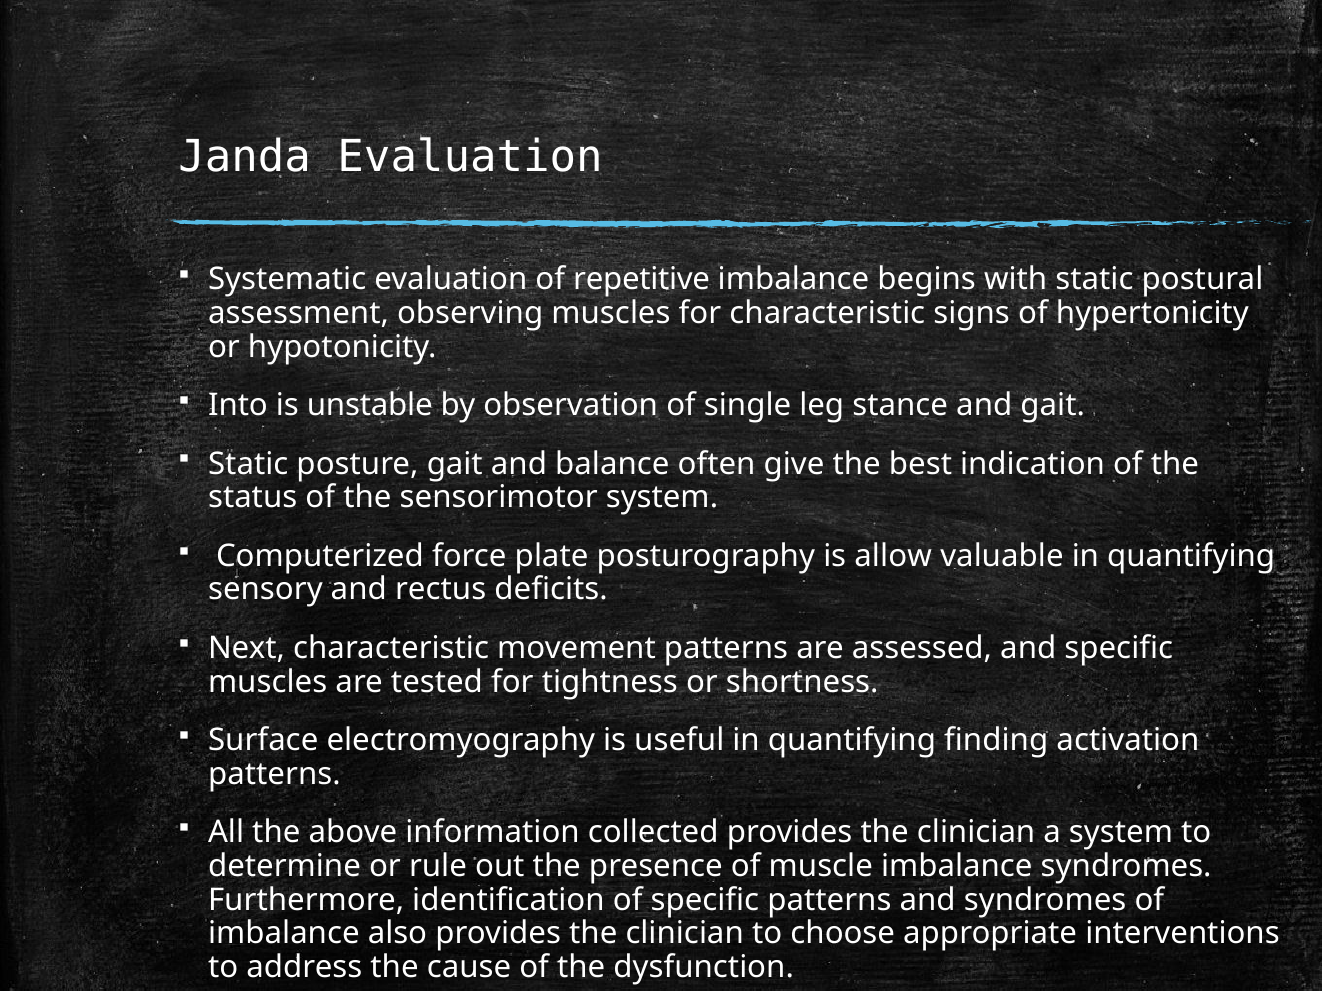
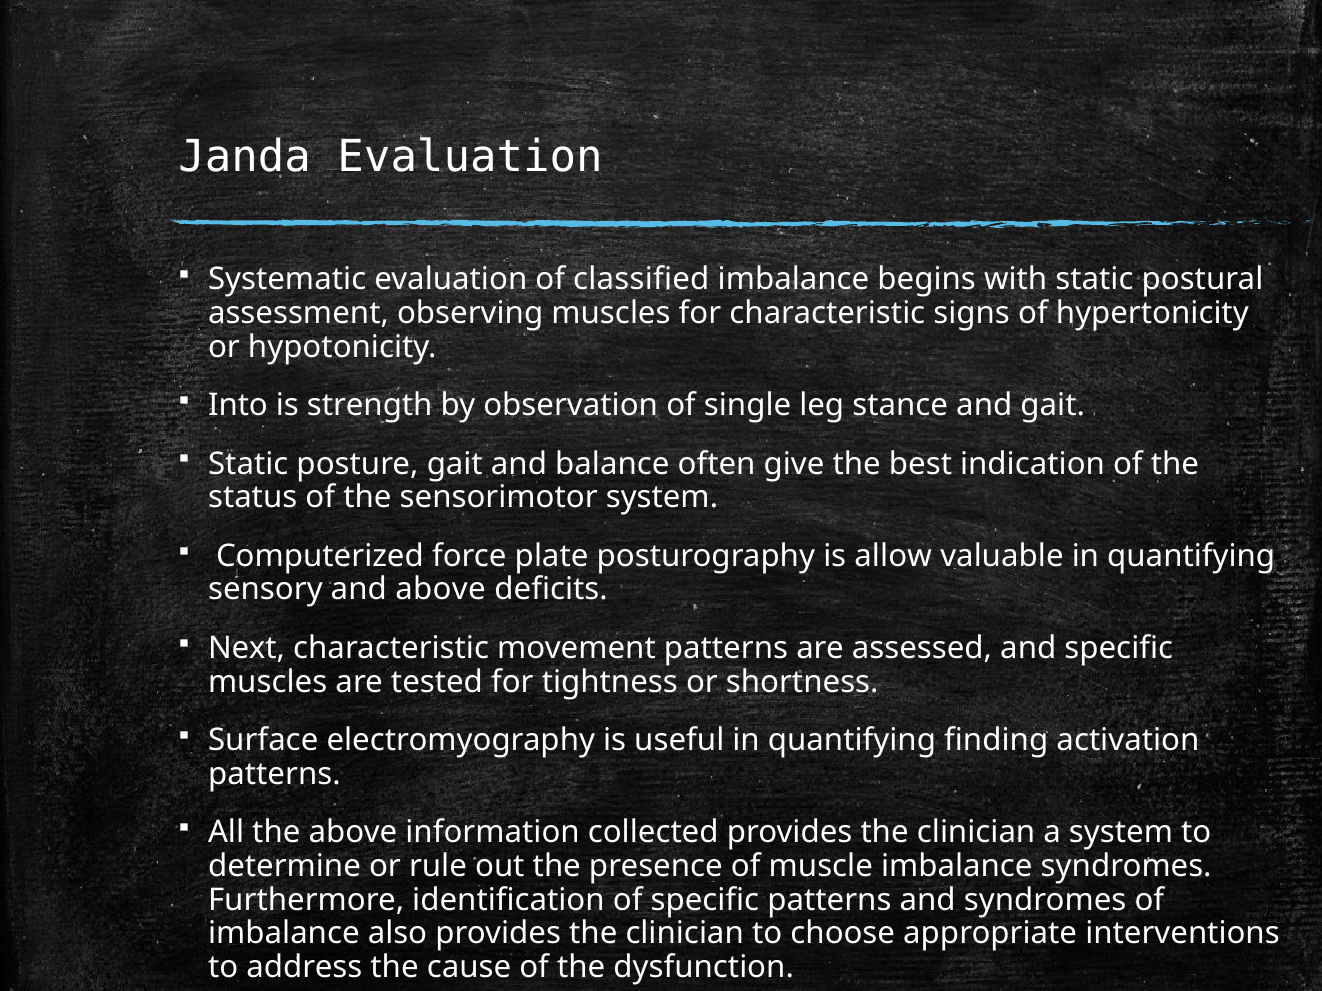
repetitive: repetitive -> classified
unstable: unstable -> strength
and rectus: rectus -> above
